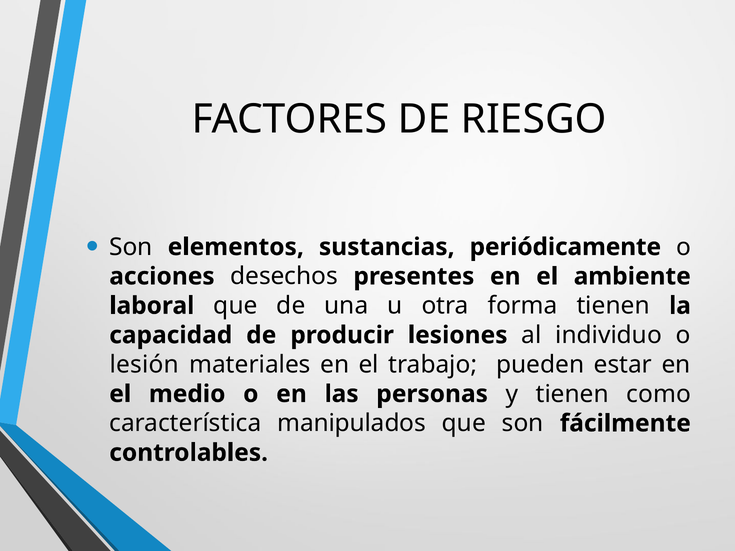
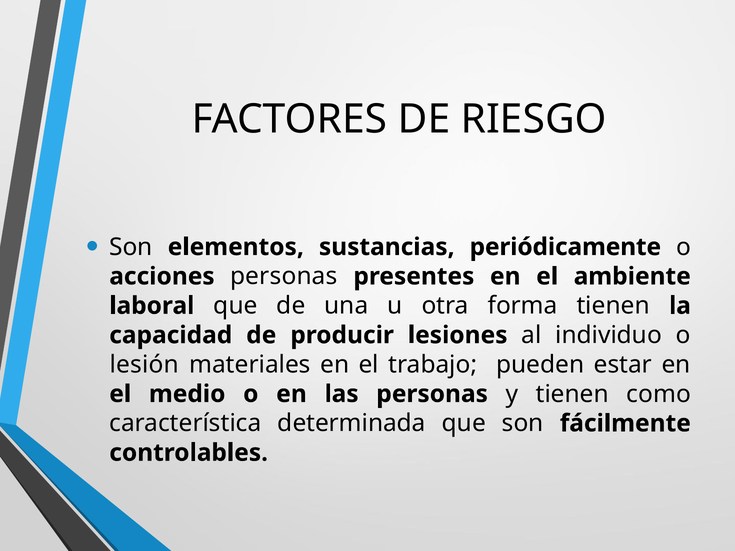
acciones desechos: desechos -> personas
manipulados: manipulados -> determinada
